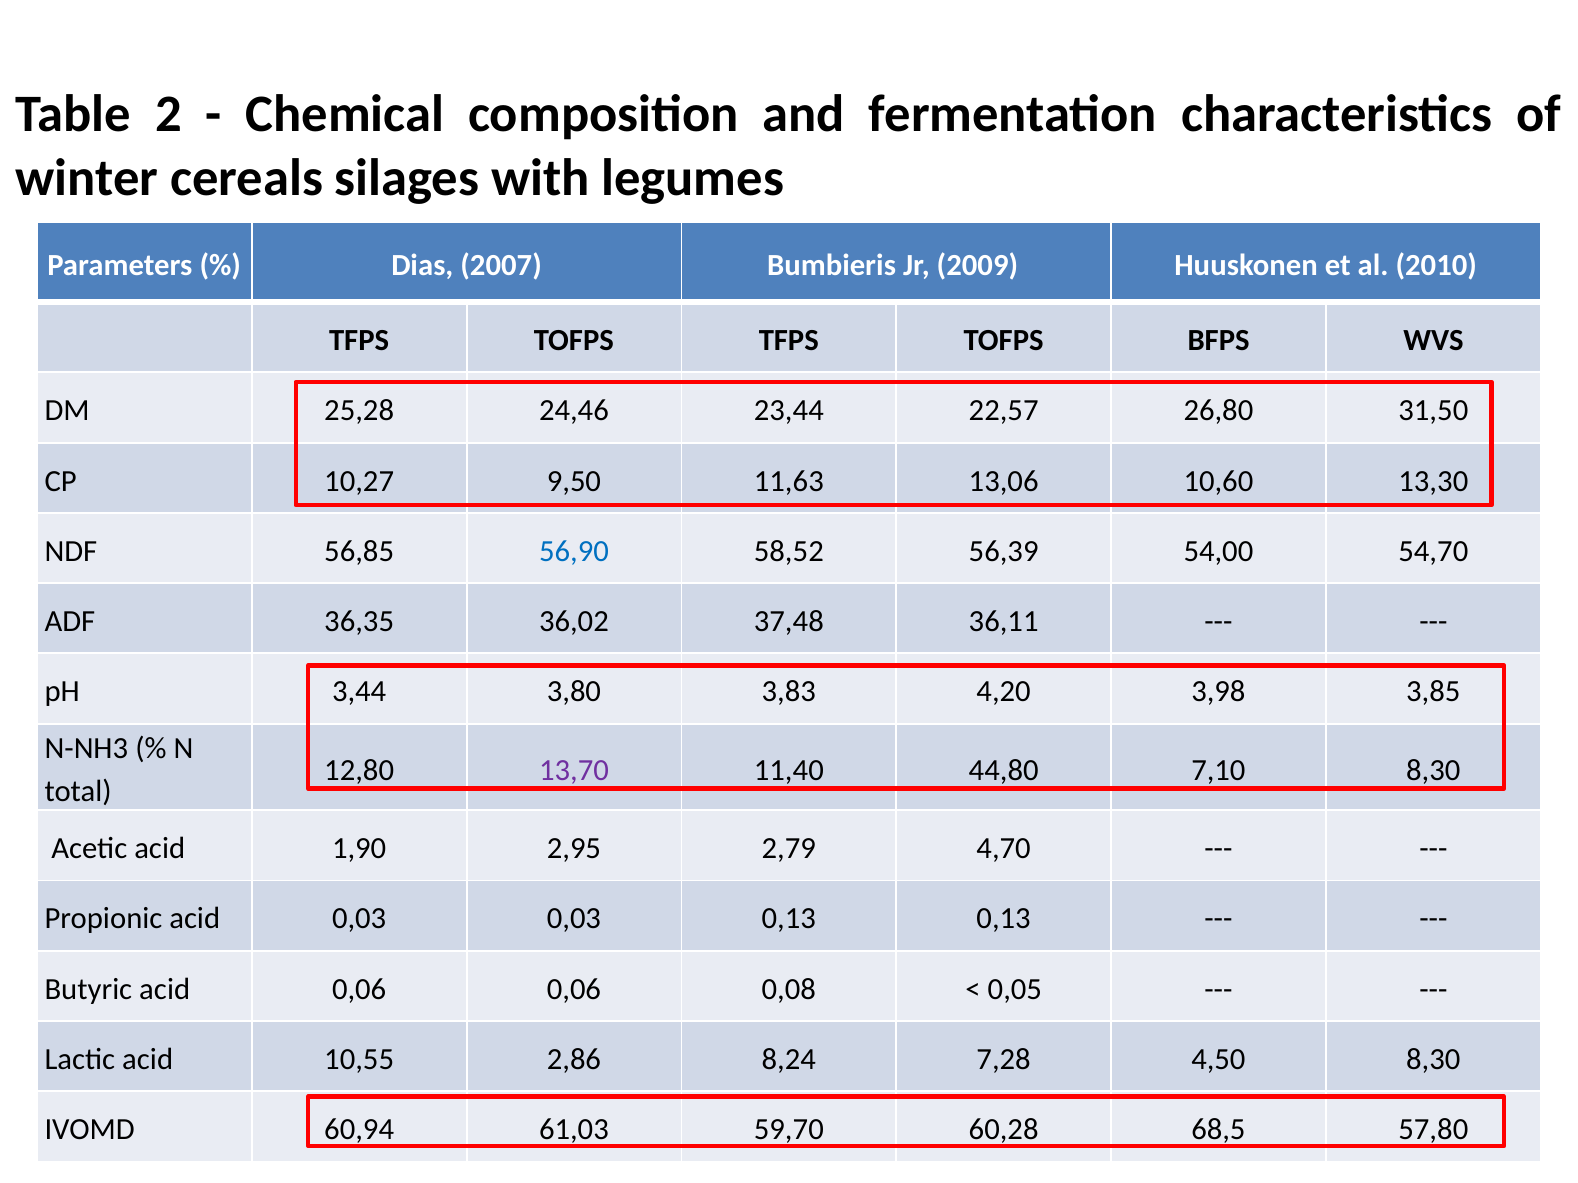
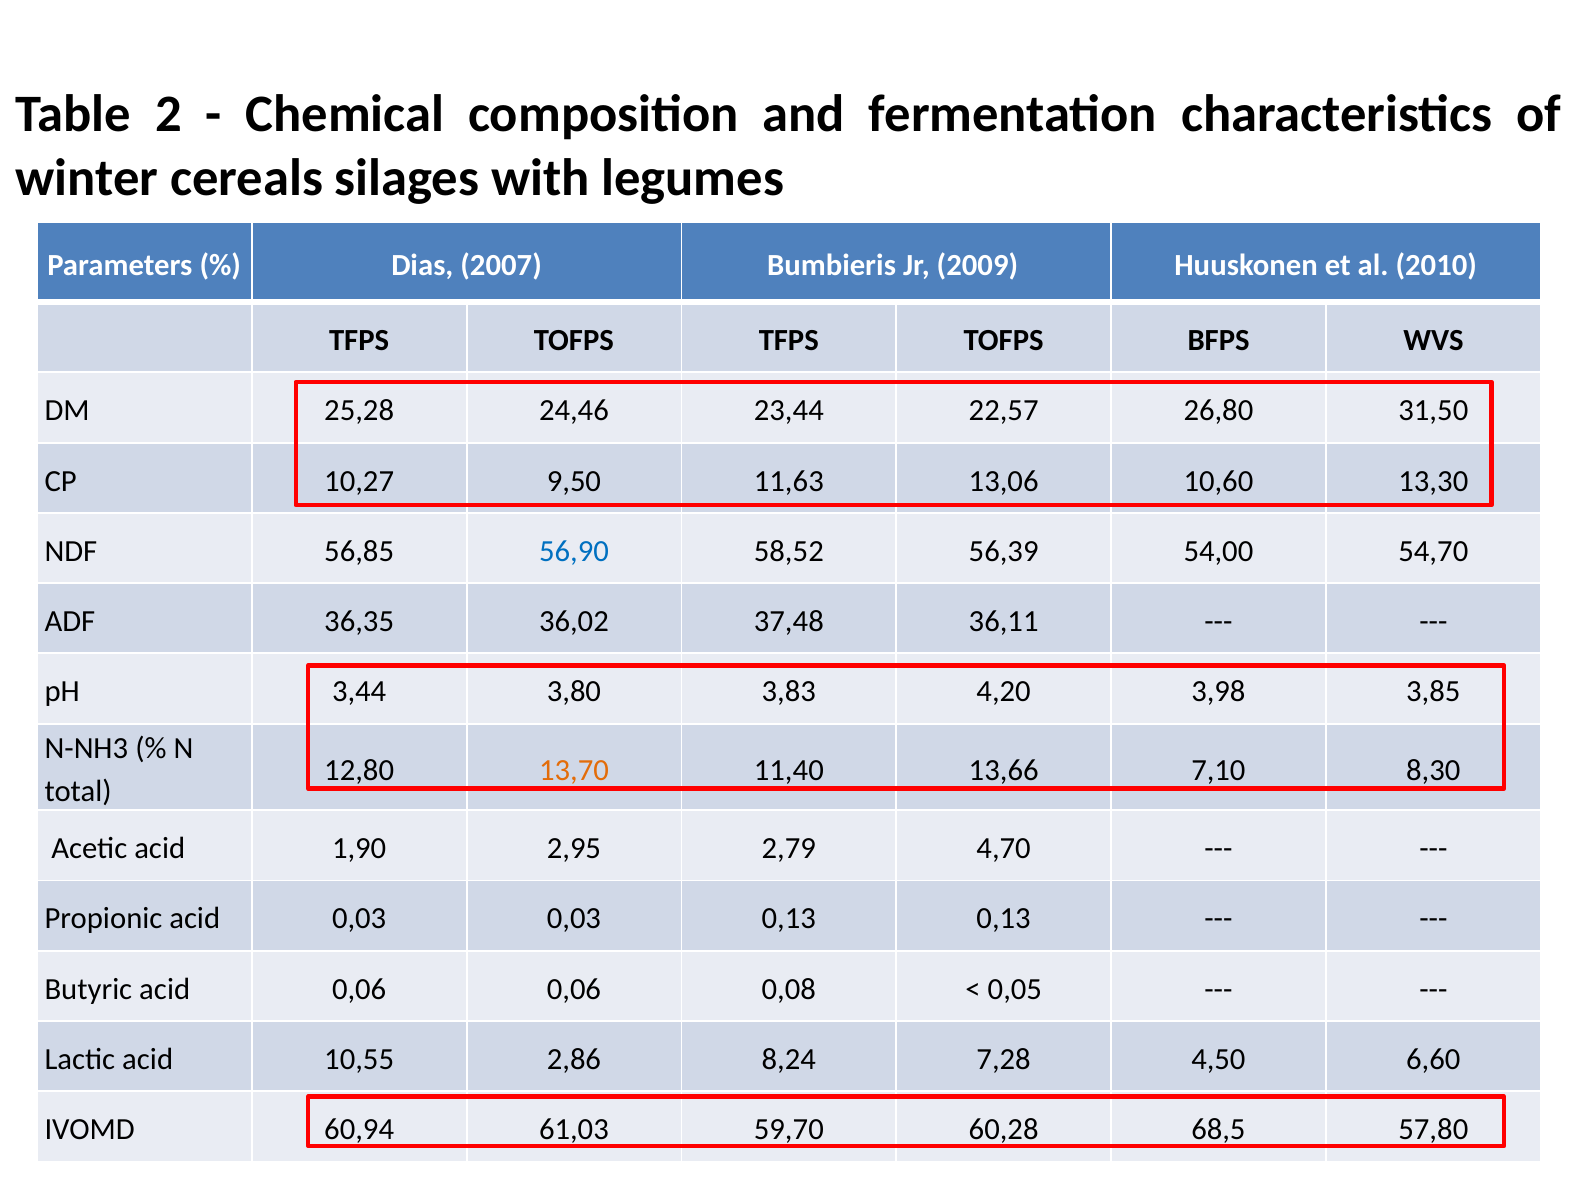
13,70 colour: purple -> orange
44,80: 44,80 -> 13,66
4,50 8,30: 8,30 -> 6,60
